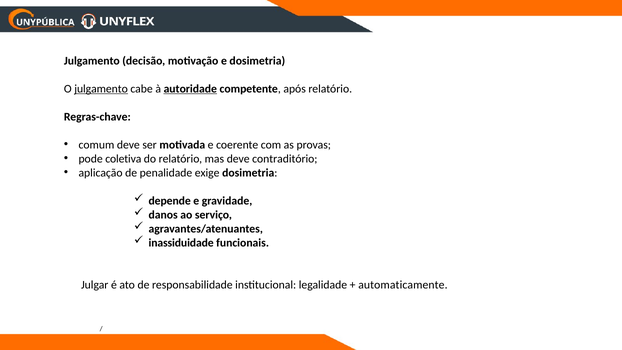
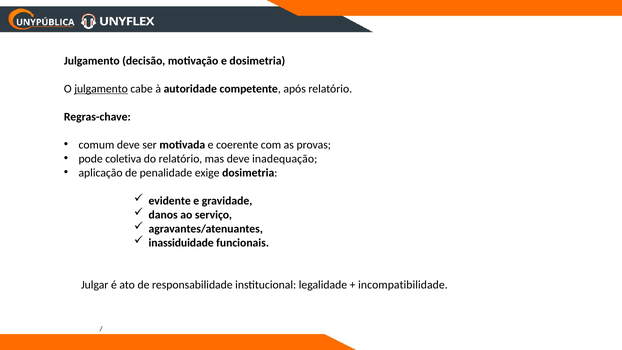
autoridade underline: present -> none
contraditório: contraditório -> inadequação
depende: depende -> evidente
automaticamente: automaticamente -> incompatibilidade
